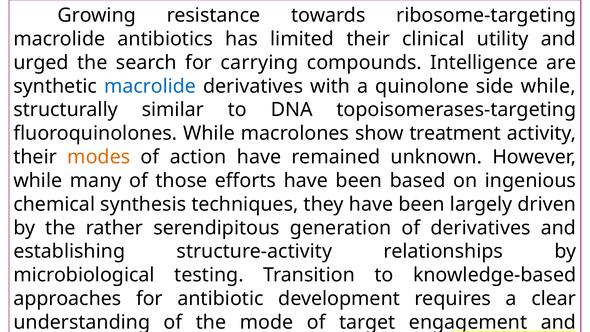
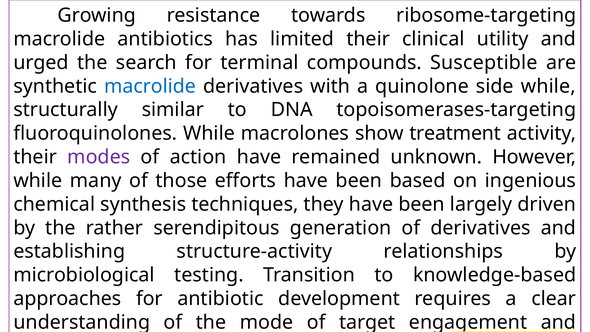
carrying: carrying -> terminal
Intelligence: Intelligence -> Susceptible
modes colour: orange -> purple
